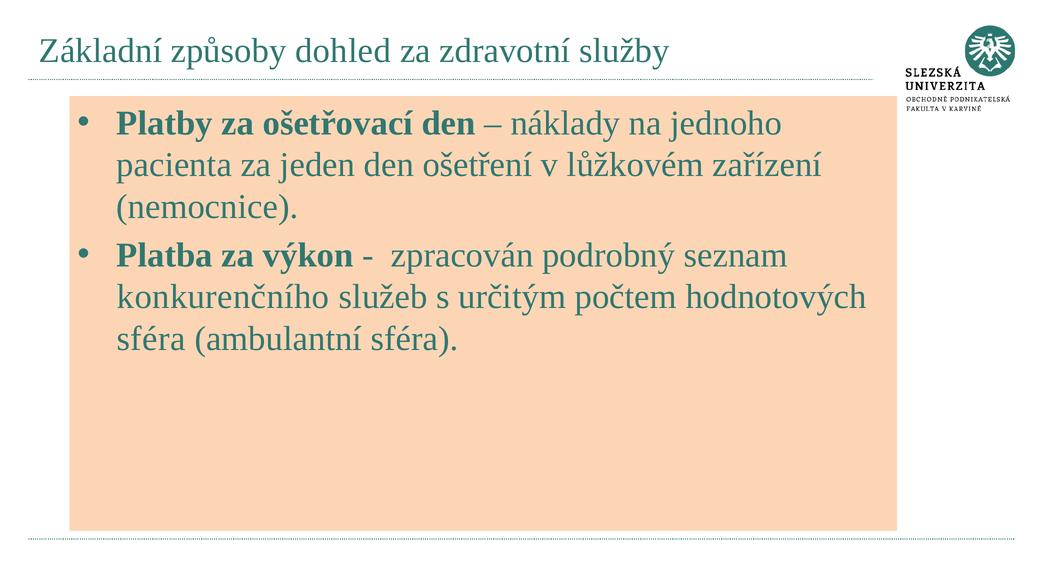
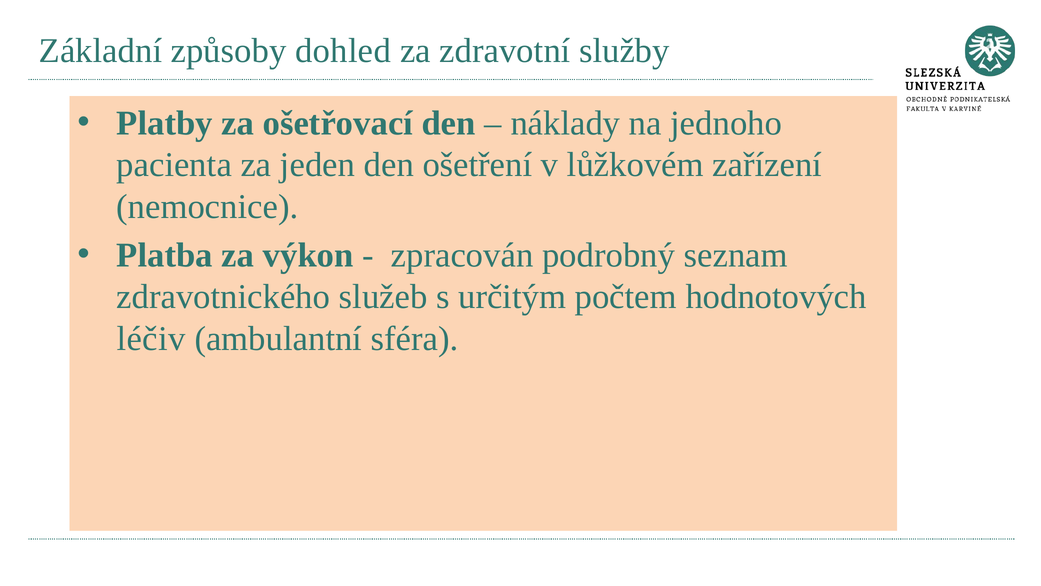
konkurenčního: konkurenčního -> zdravotnického
sféra at (151, 338): sféra -> léčiv
